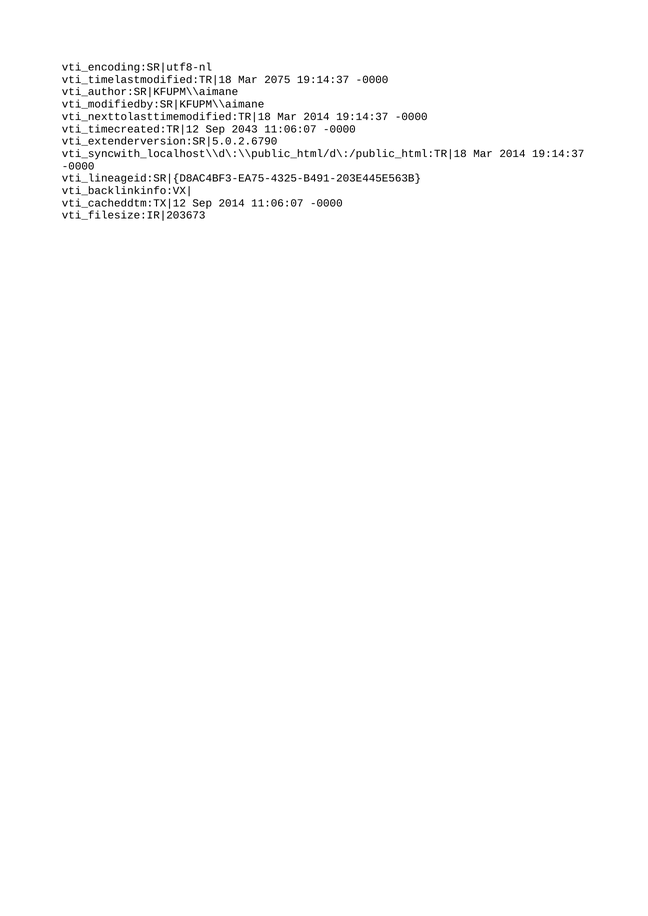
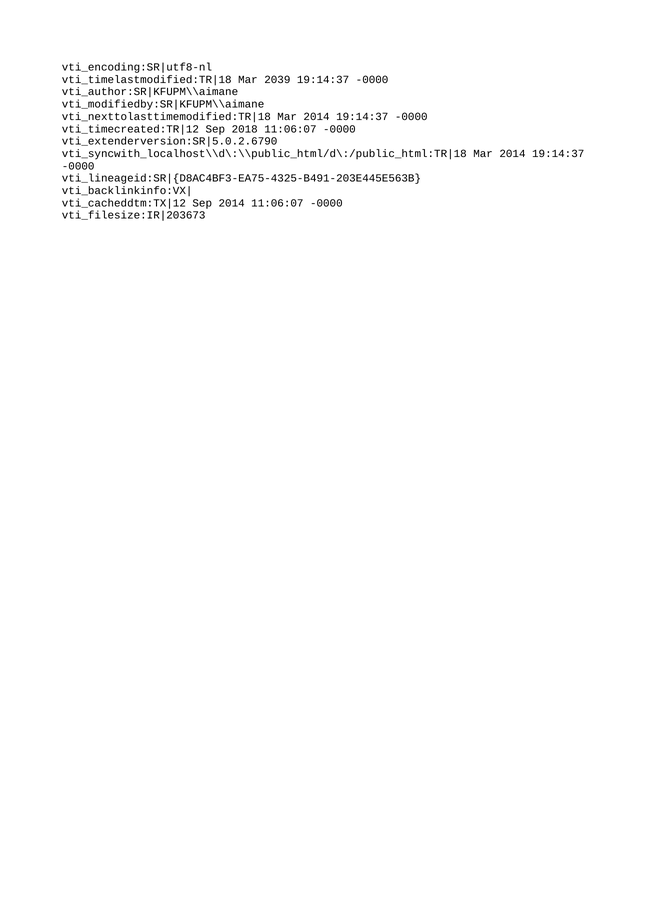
2075: 2075 -> 2039
2043: 2043 -> 2018
